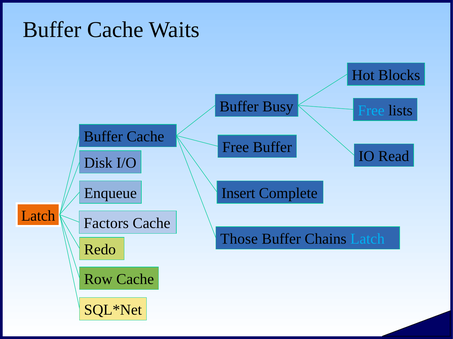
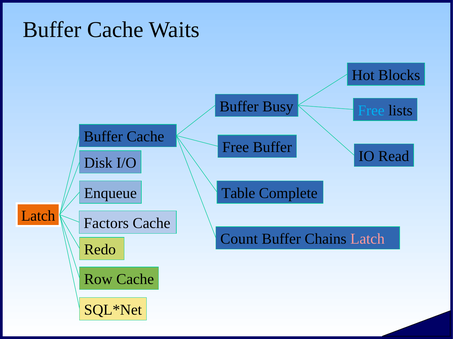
Insert: Insert -> Table
Those: Those -> Count
Latch at (367, 239) colour: light blue -> pink
